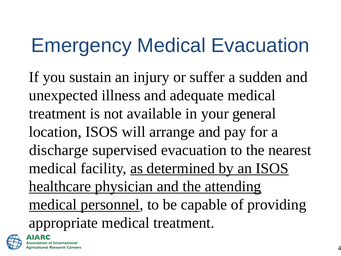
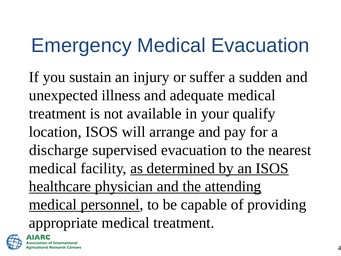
general: general -> qualify
